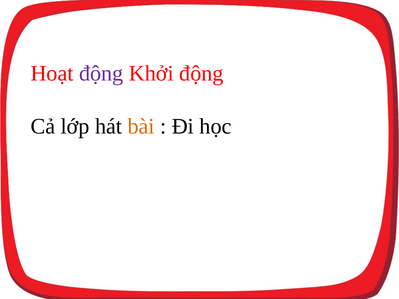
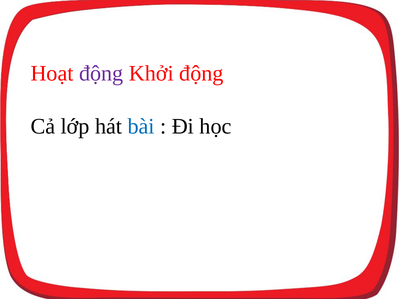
bài colour: orange -> blue
